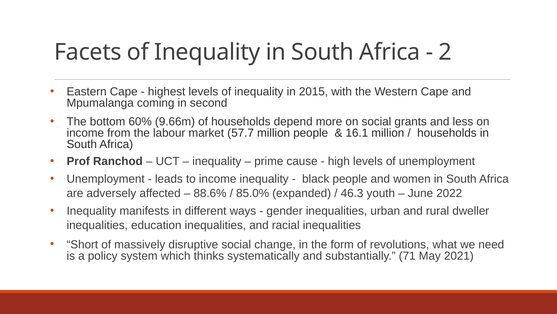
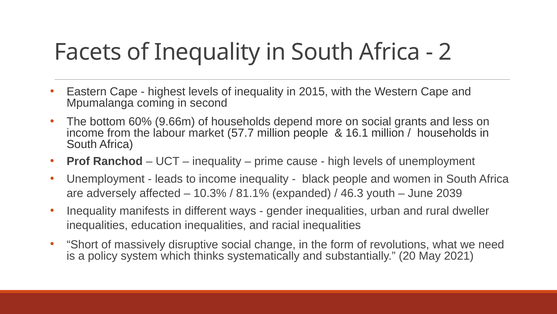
88.6%: 88.6% -> 10.3%
85.0%: 85.0% -> 81.1%
2022: 2022 -> 2039
71: 71 -> 20
